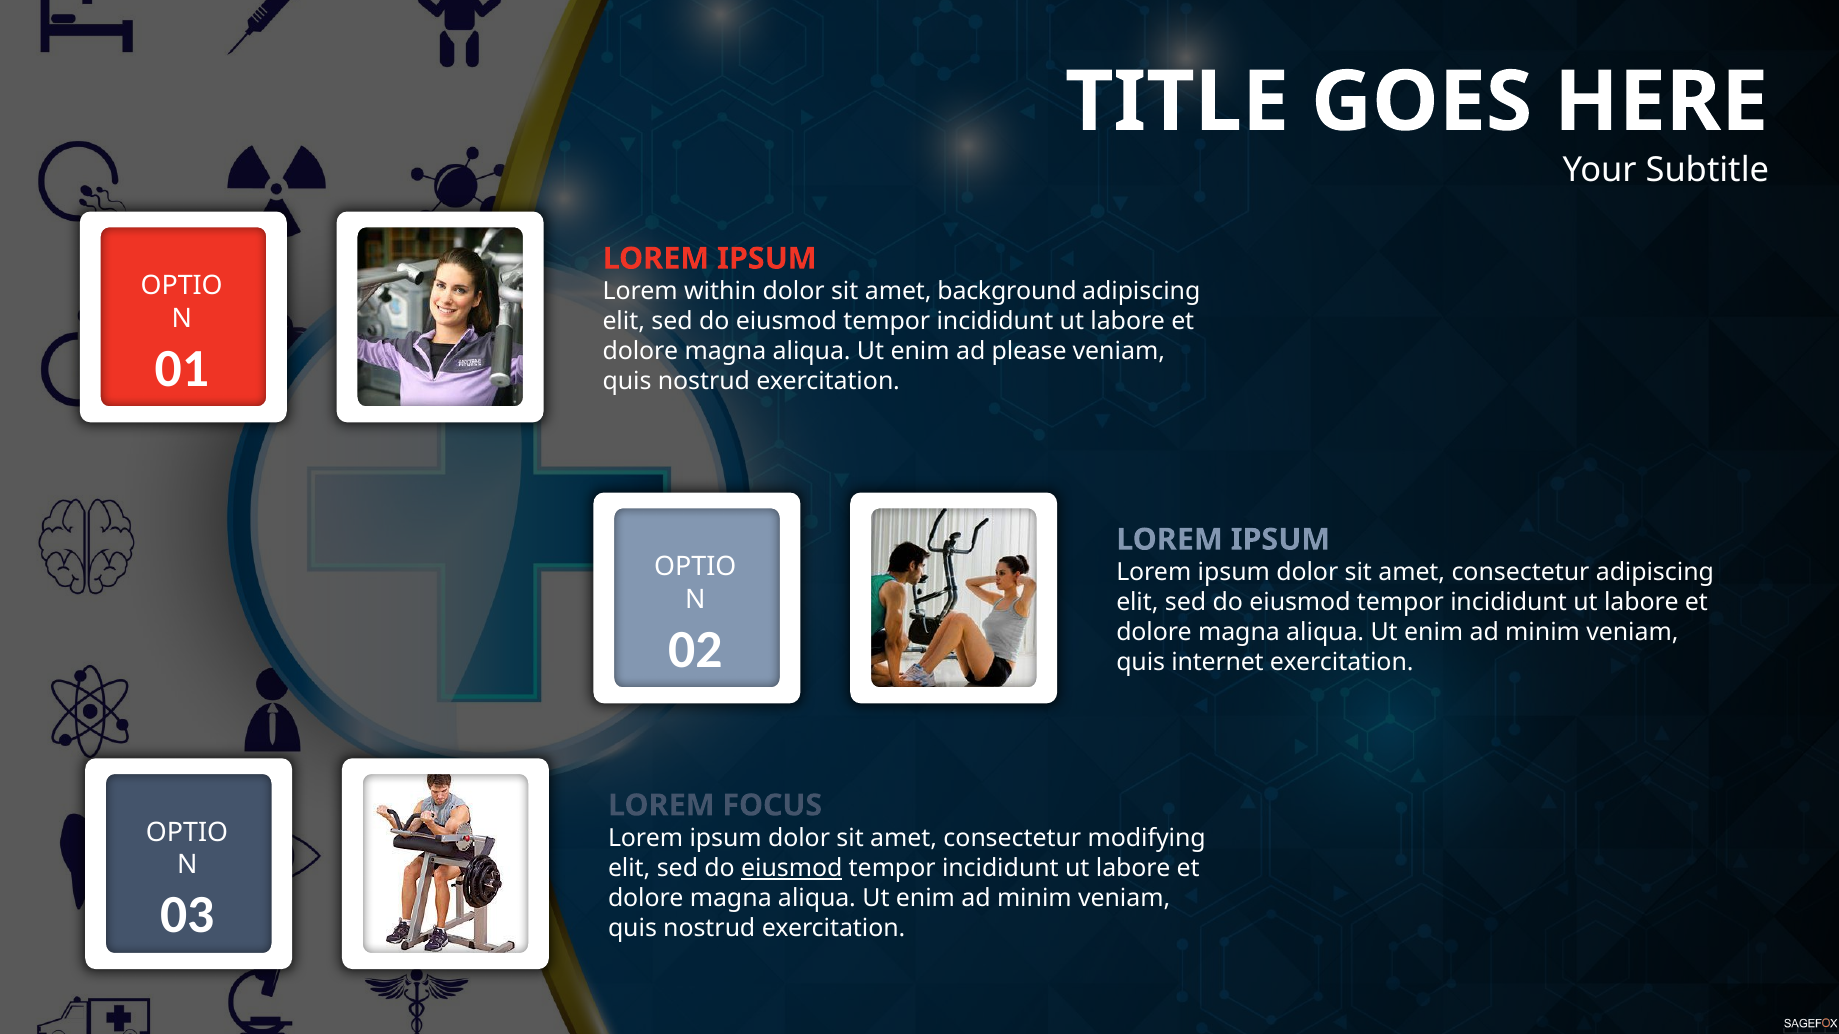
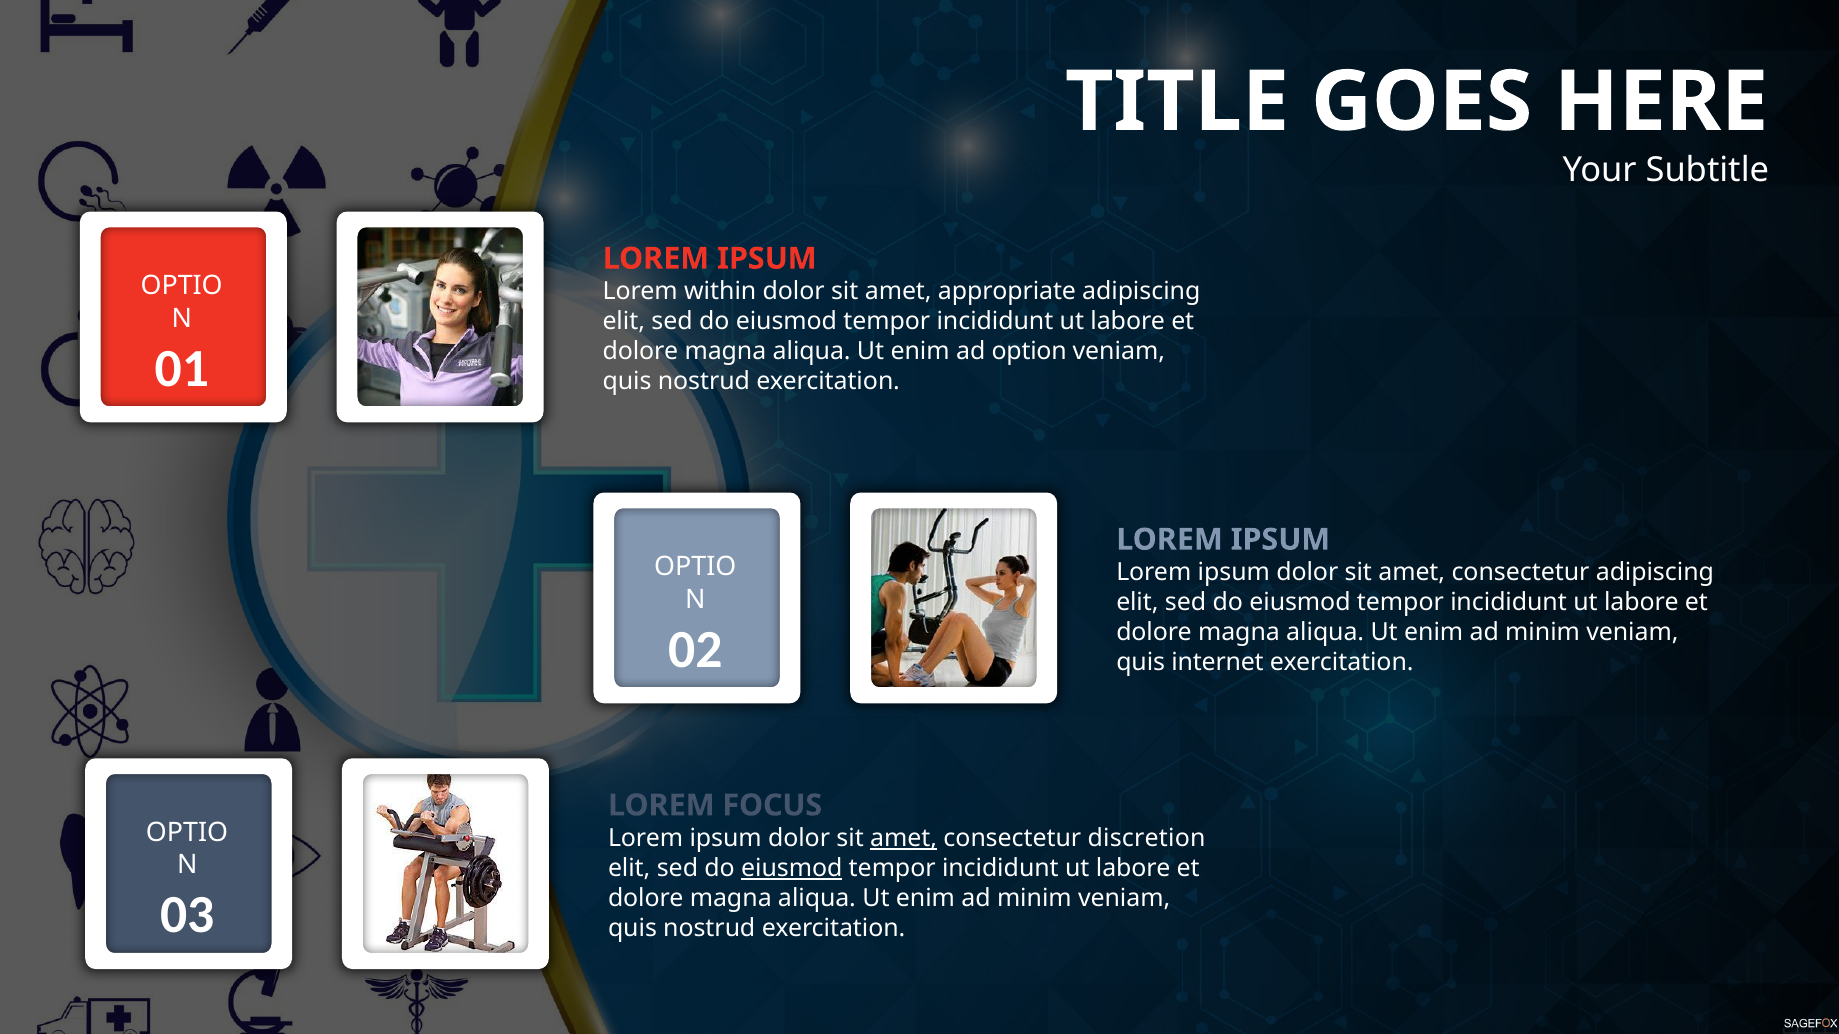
background: background -> appropriate
please: please -> option
amet at (904, 839) underline: none -> present
modifying: modifying -> discretion
